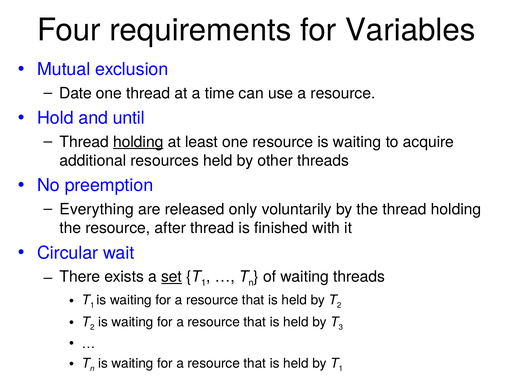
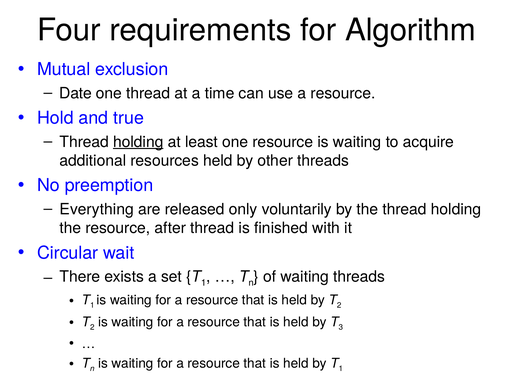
Variables: Variables -> Algorithm
until: until -> true
set underline: present -> none
